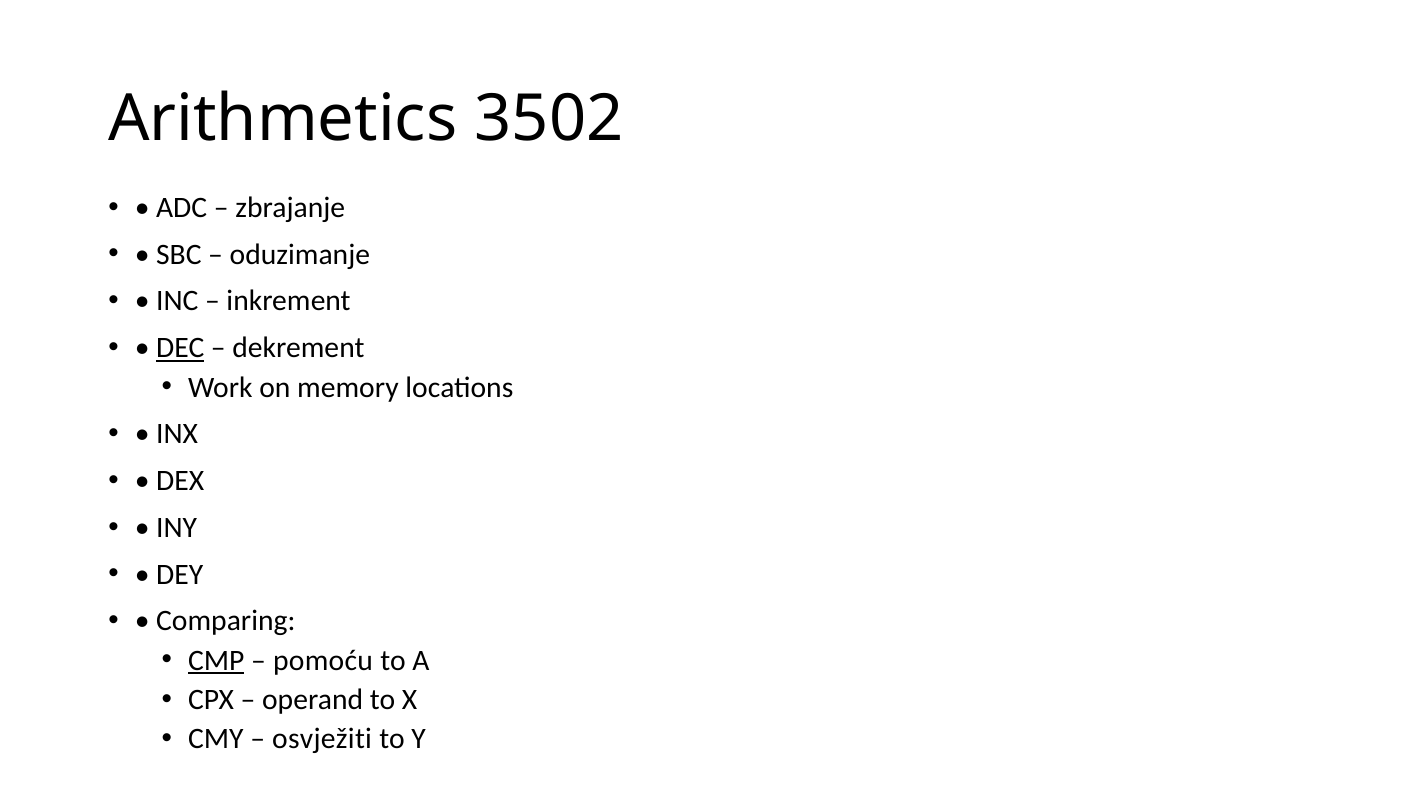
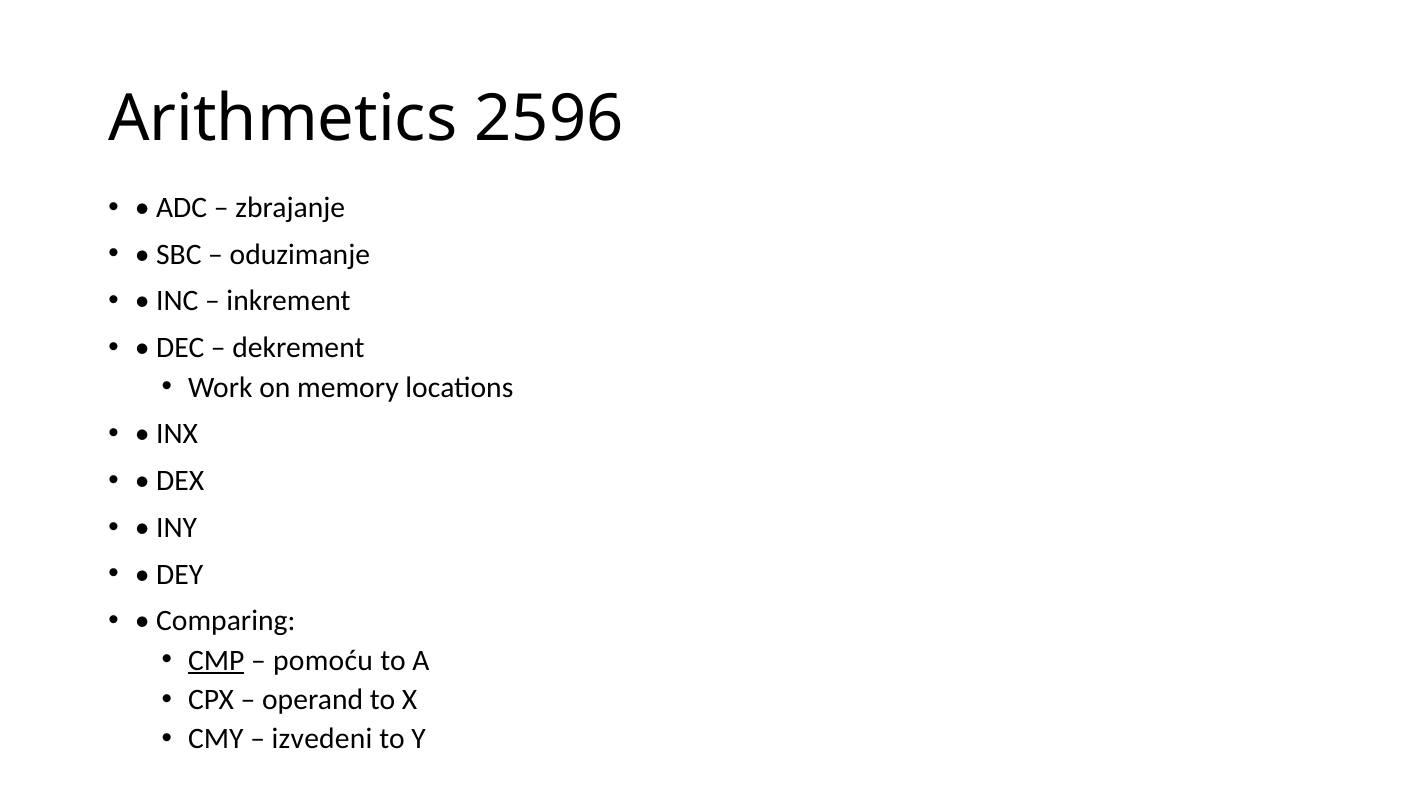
3502: 3502 -> 2596
DEC underline: present -> none
osvježiti: osvježiti -> izvedeni
